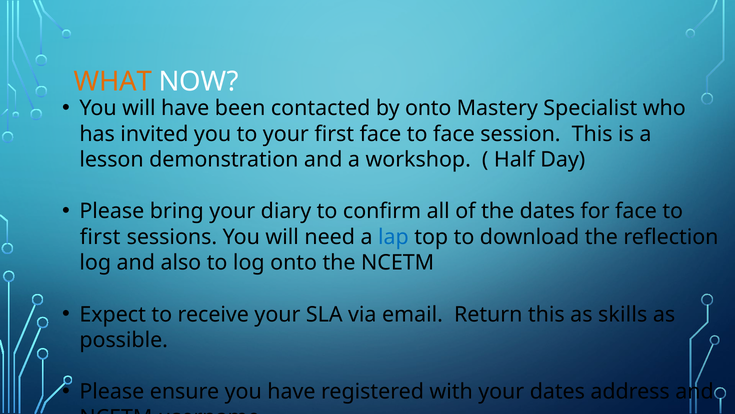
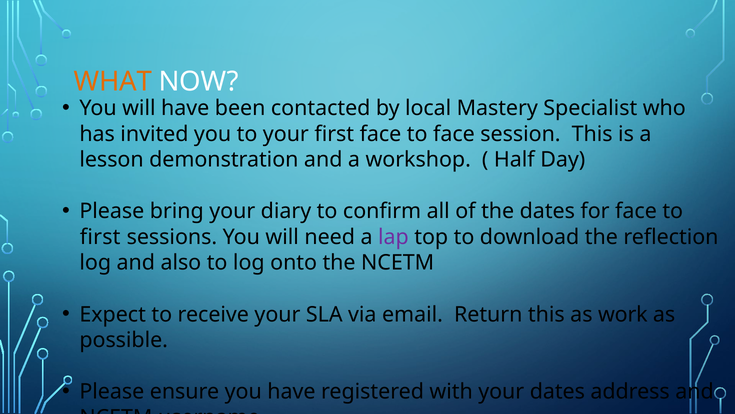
by onto: onto -> local
lap colour: blue -> purple
skills: skills -> work
